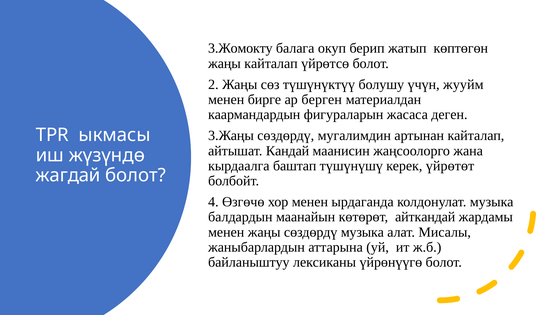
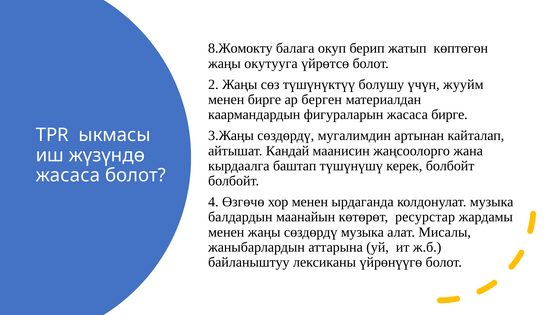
3.Жомокту: 3.Жомокту -> 8.Жомокту
жаңы кайталап: кайталап -> окутууга
жасаса деген: деген -> бирге
керек үйрөтөт: үйрөтөт -> болбойт
жагдай at (68, 175): жагдай -> жасаса
айткандай: айткандай -> ресурстар
